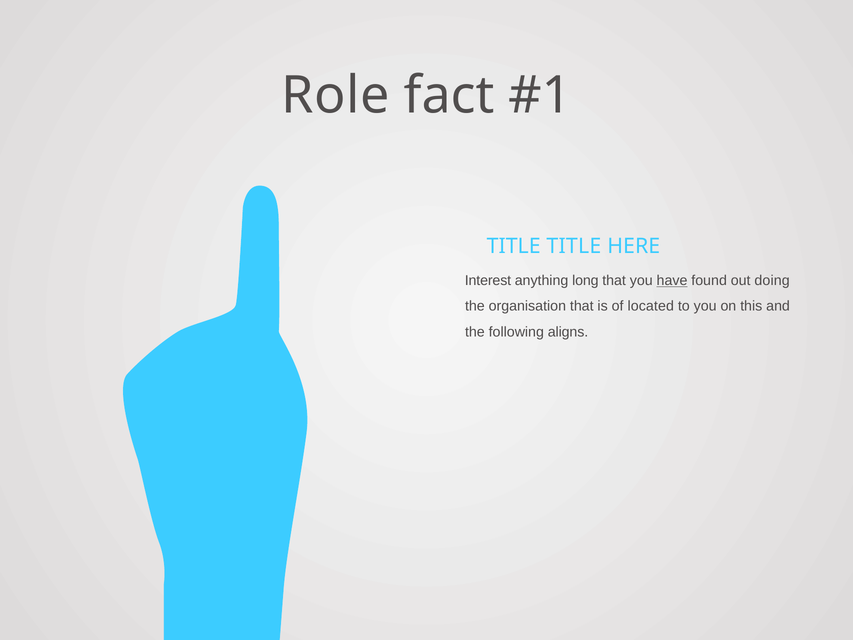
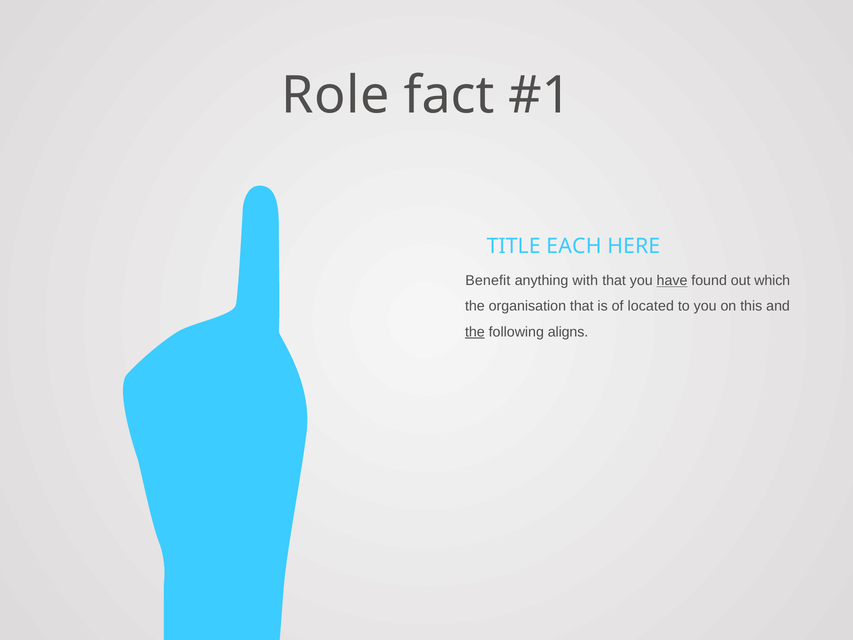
TITLE TITLE: TITLE -> EACH
Interest: Interest -> Benefit
long: long -> with
doing: doing -> which
the at (475, 332) underline: none -> present
